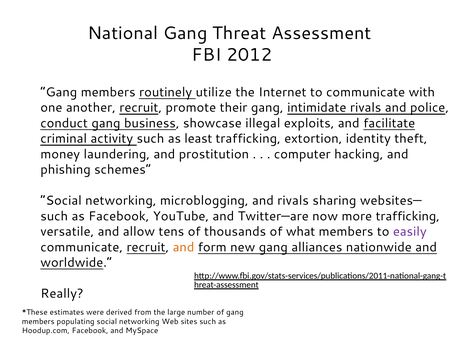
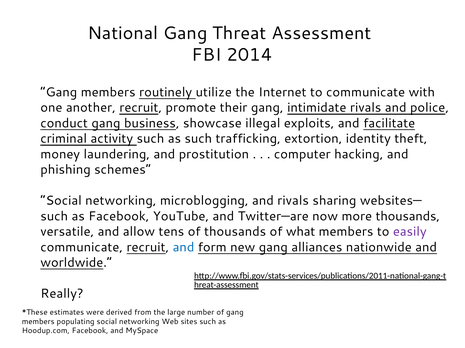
2012: 2012 -> 2014
as least: least -> such
more trafficking: trafficking -> thousands
and at (184, 248) colour: orange -> blue
